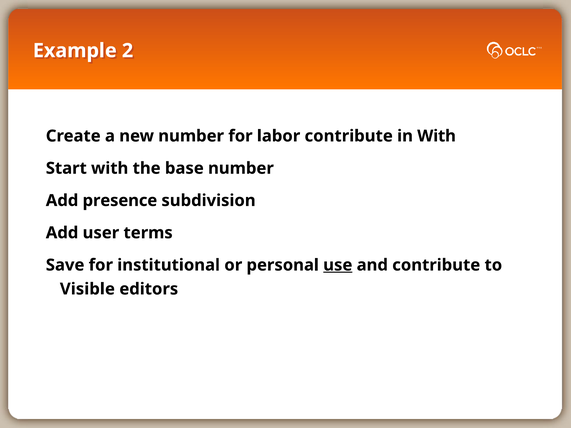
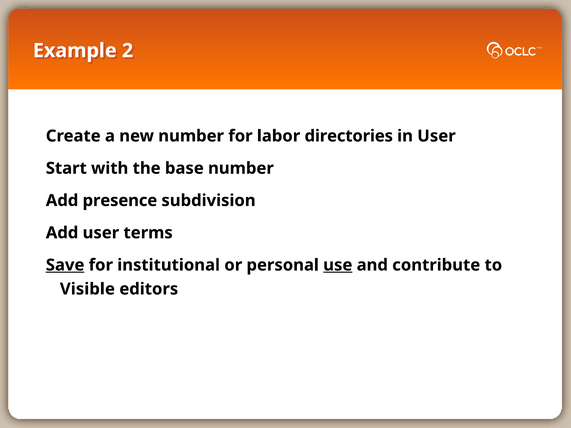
labor contribute: contribute -> directories
in With: With -> User
Save underline: none -> present
